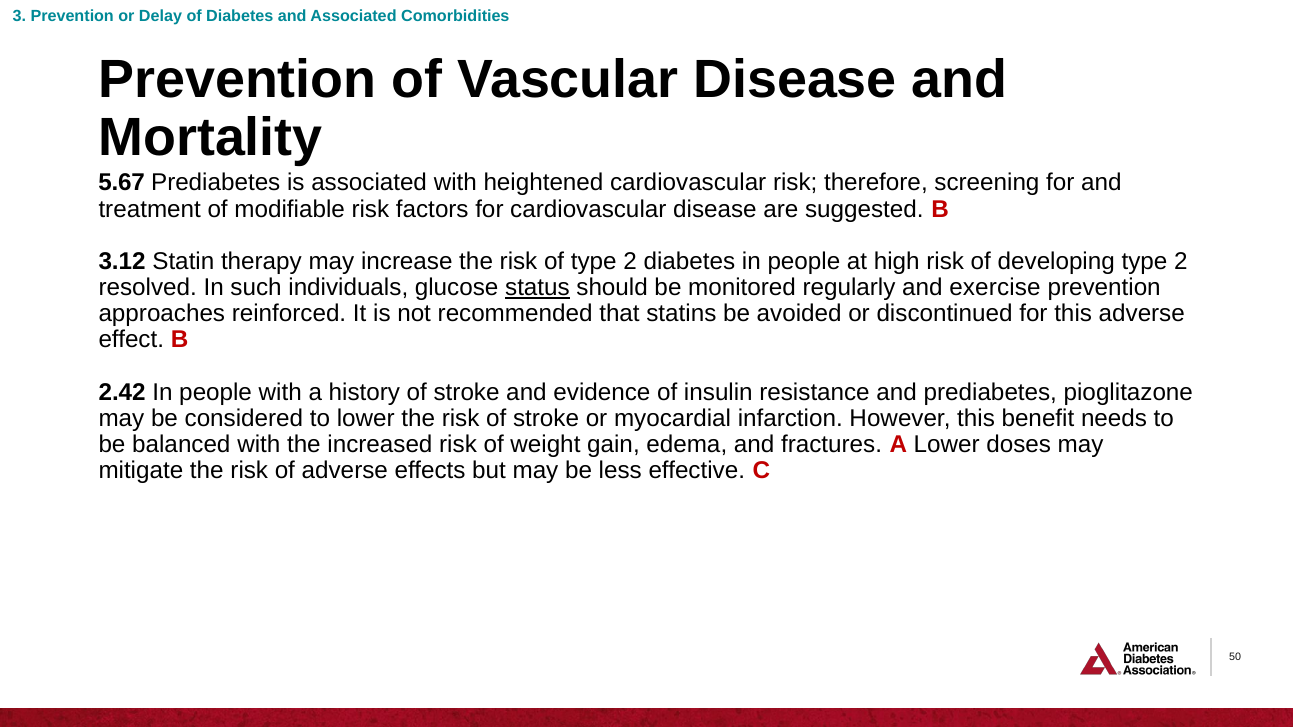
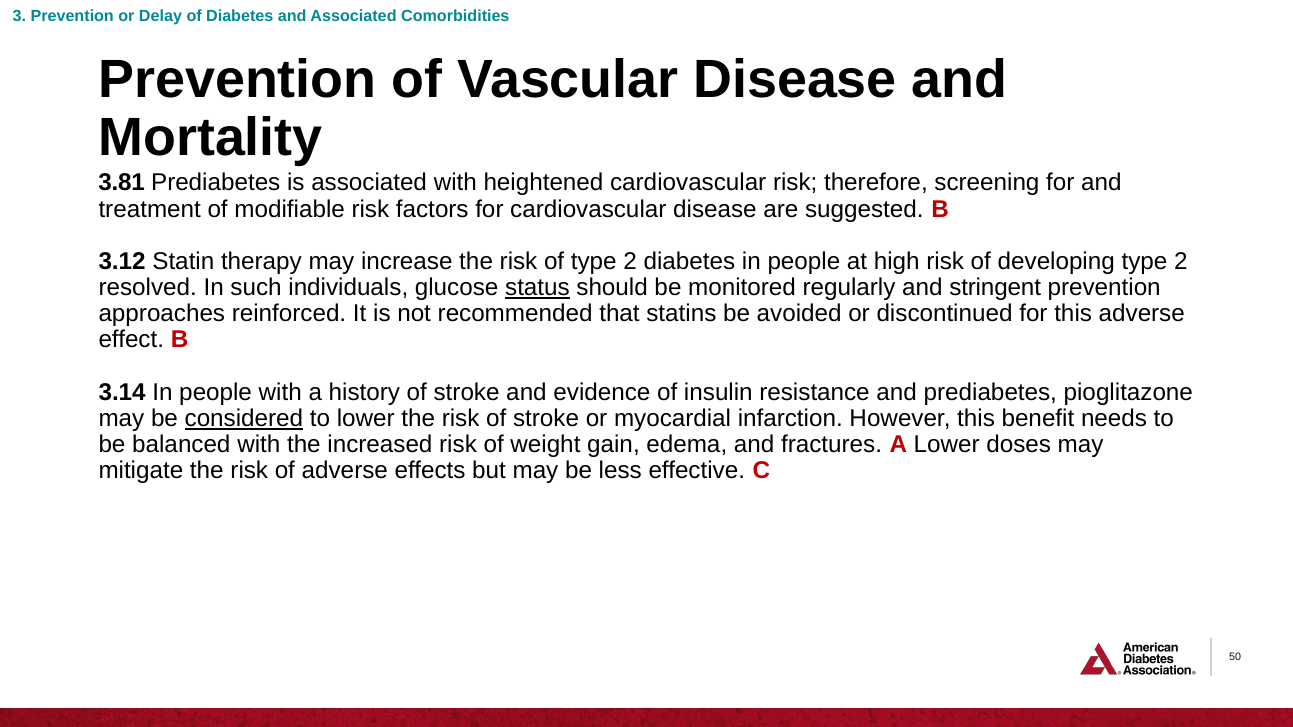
5.67: 5.67 -> 3.81
exercise: exercise -> stringent
2.42: 2.42 -> 3.14
considered underline: none -> present
